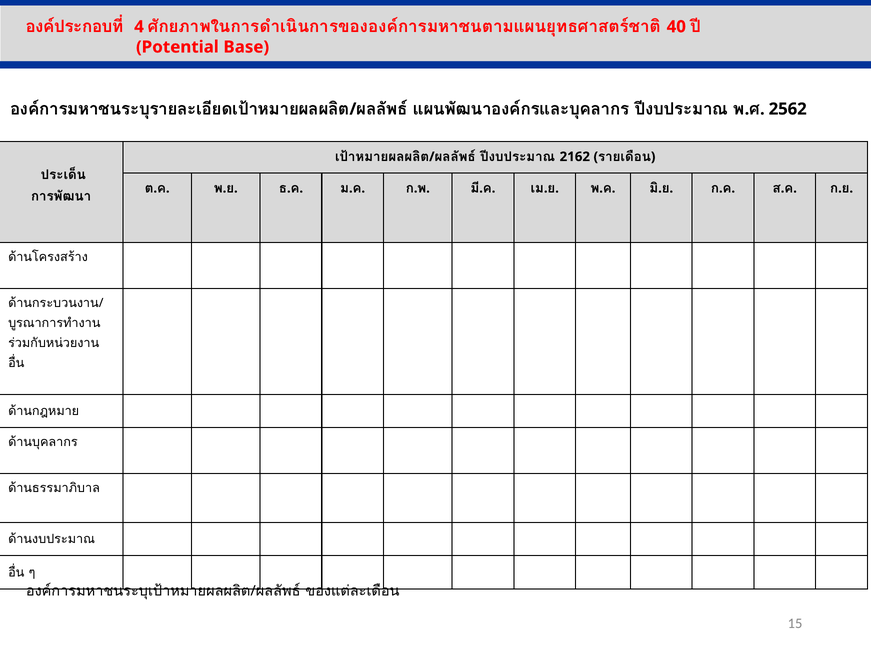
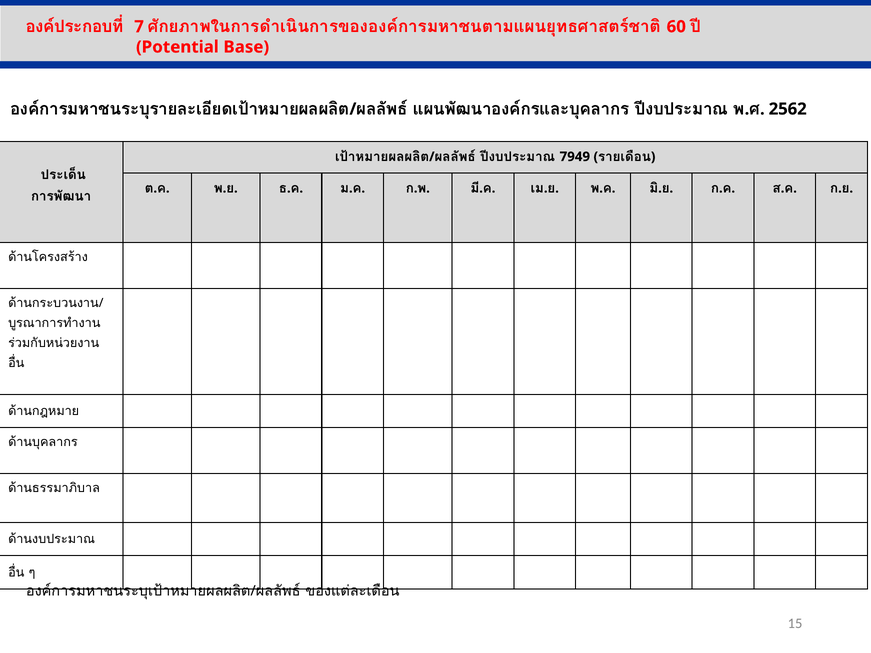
4: 4 -> 7
40: 40 -> 60
2162: 2162 -> 7949
